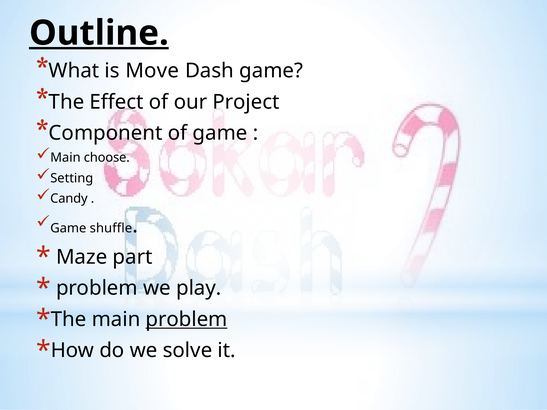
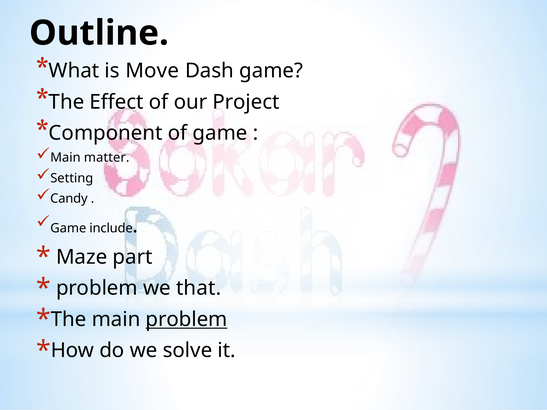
Outline underline: present -> none
choose: choose -> matter
shuffle: shuffle -> include
play: play -> that
